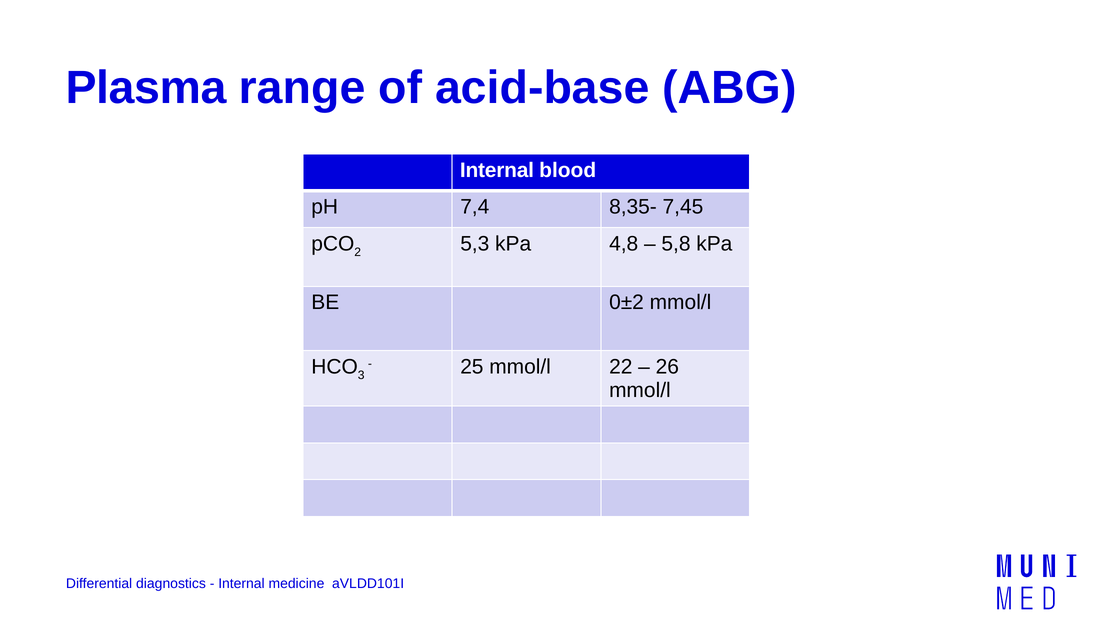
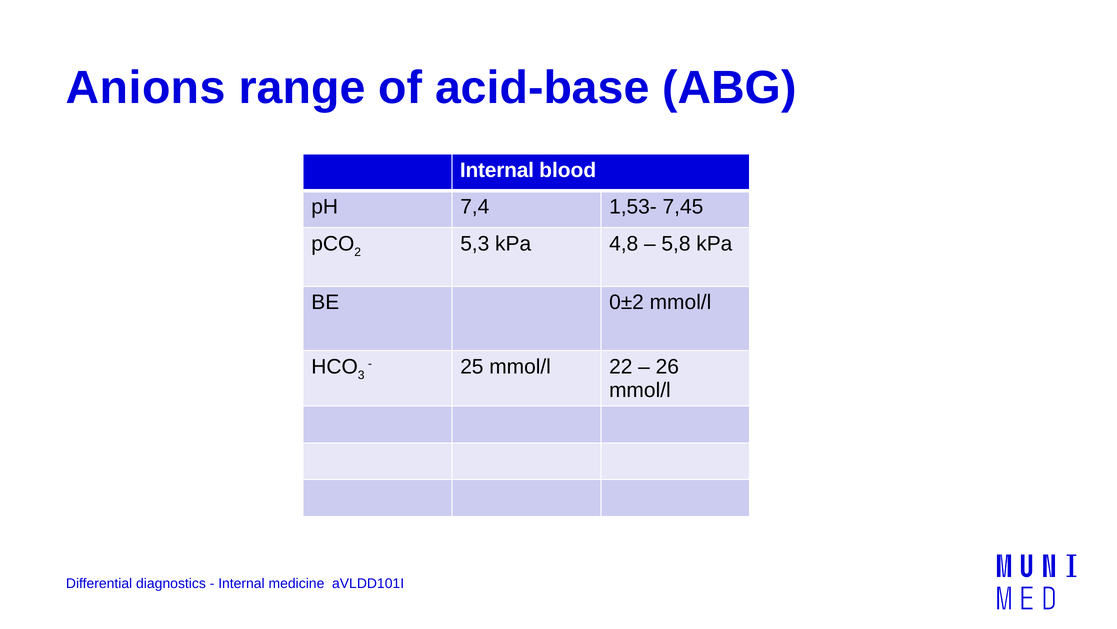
Plasma: Plasma -> Anions
8,35-: 8,35- -> 1,53-
